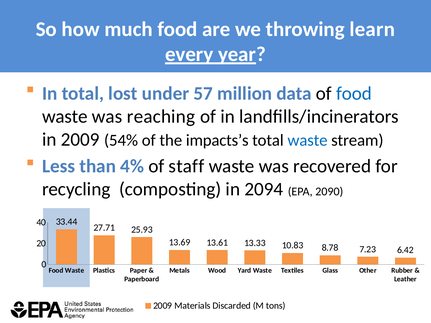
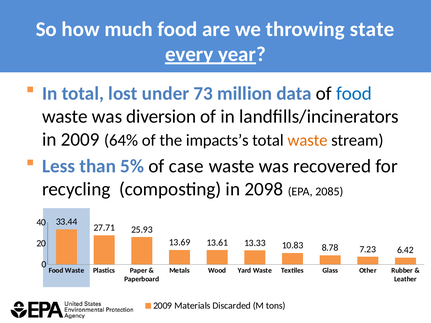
learn: learn -> state
57: 57 -> 73
reaching: reaching -> diversion
54%: 54% -> 64%
waste at (307, 140) colour: blue -> orange
4%: 4% -> 5%
staff: staff -> case
2094: 2094 -> 2098
2090: 2090 -> 2085
